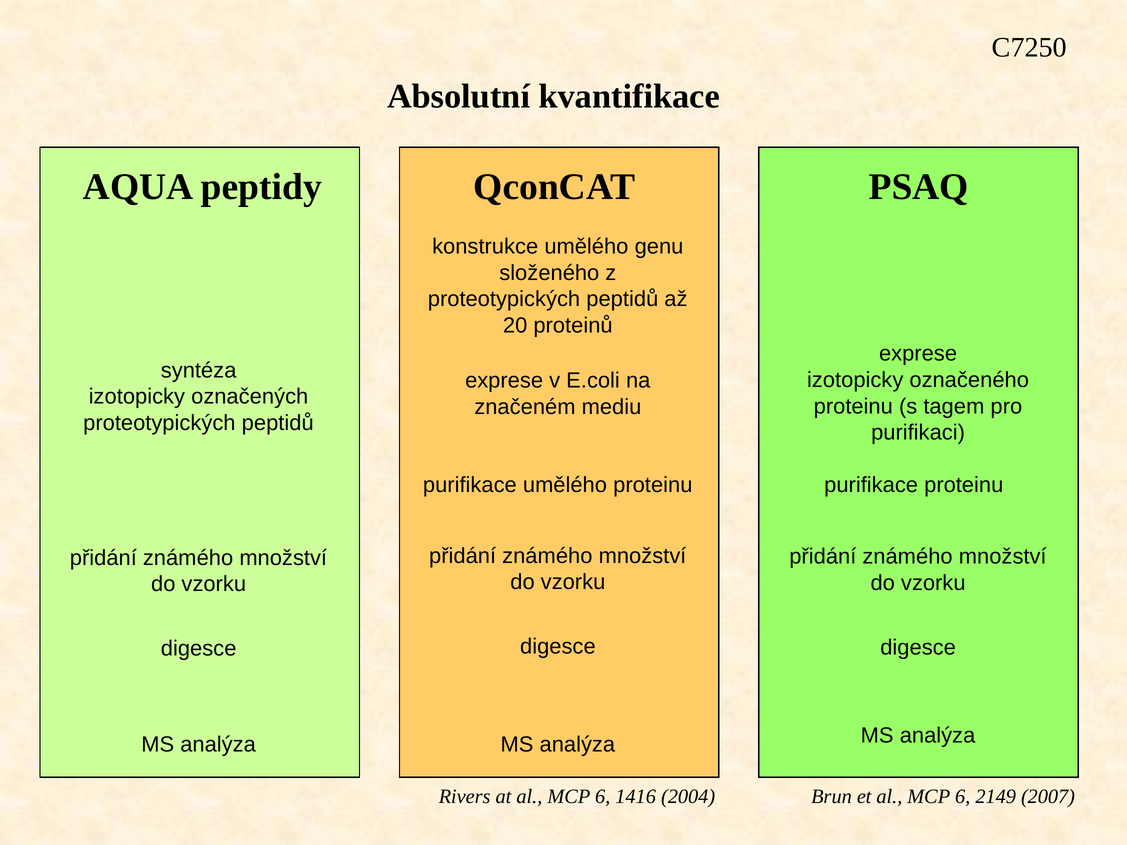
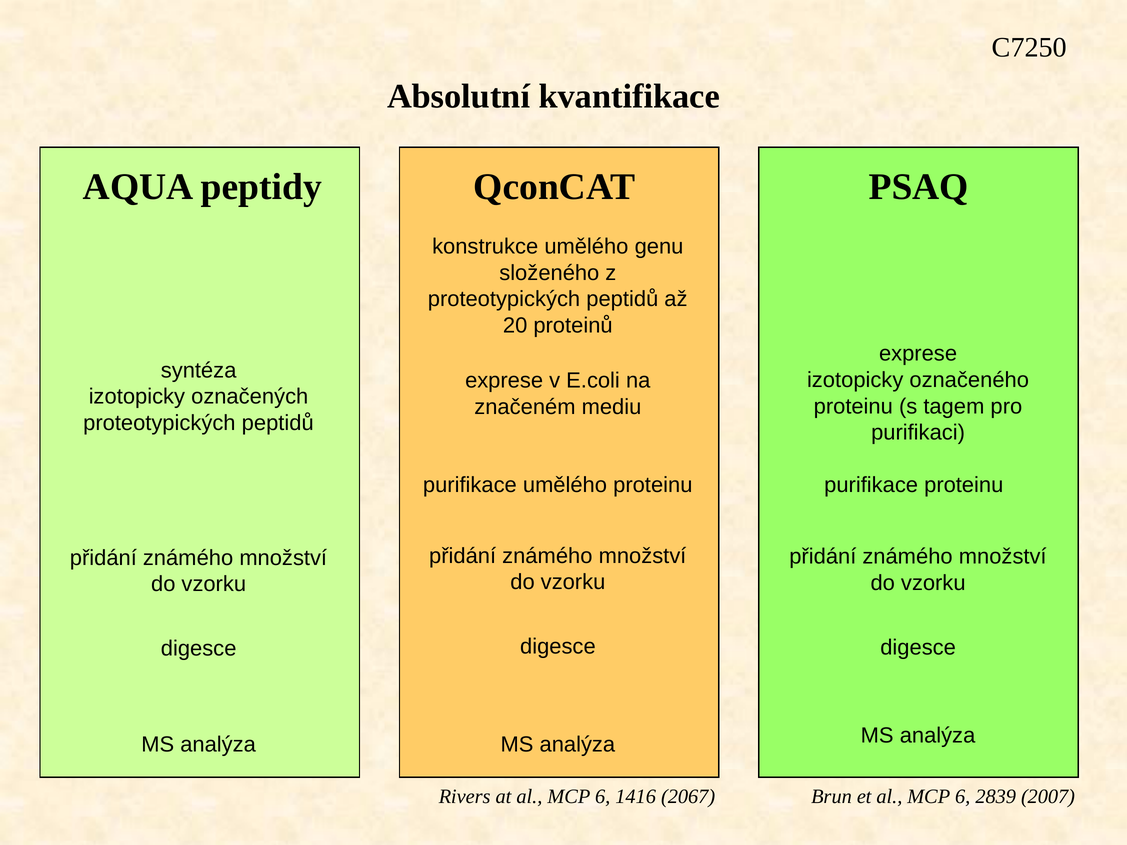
2004: 2004 -> 2067
2149: 2149 -> 2839
